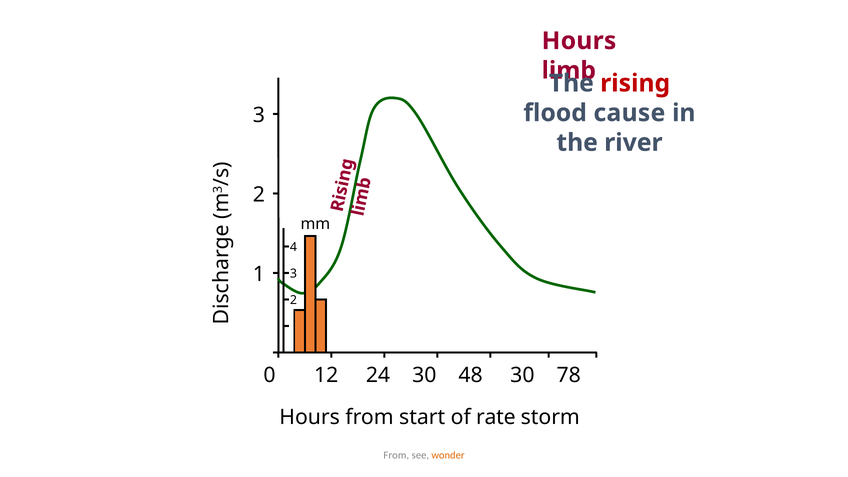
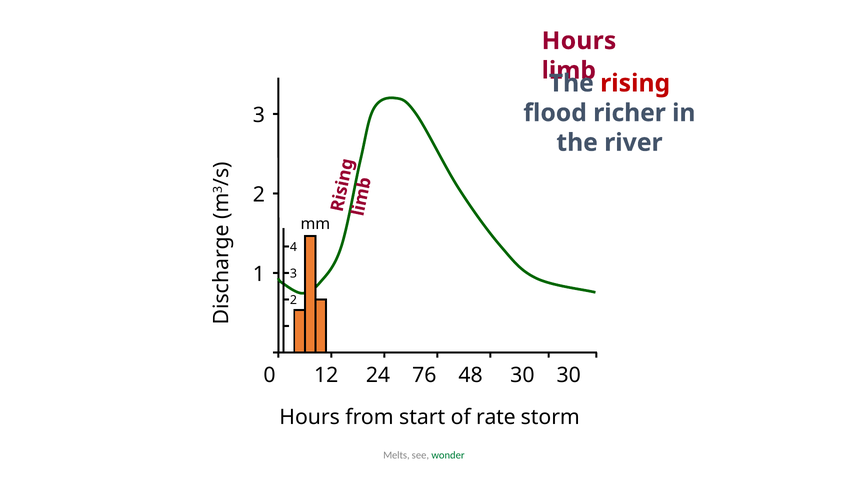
cause: cause -> richer
24 30: 30 -> 76
30 78: 78 -> 30
From at (396, 455): From -> Melts
wonder colour: orange -> green
